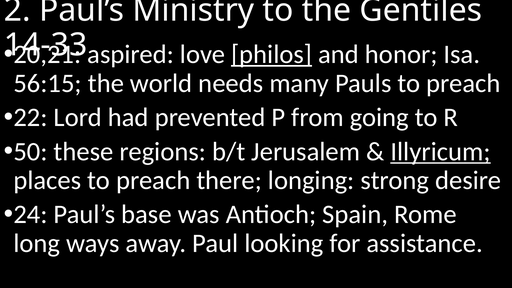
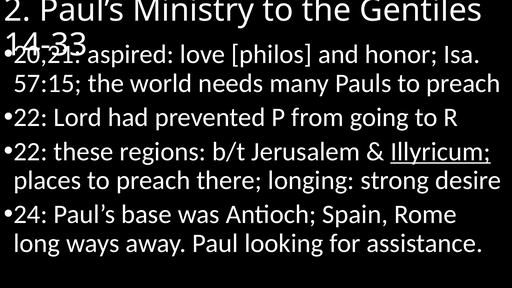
philos underline: present -> none
56:15: 56:15 -> 57:15
50 at (30, 152): 50 -> 22
